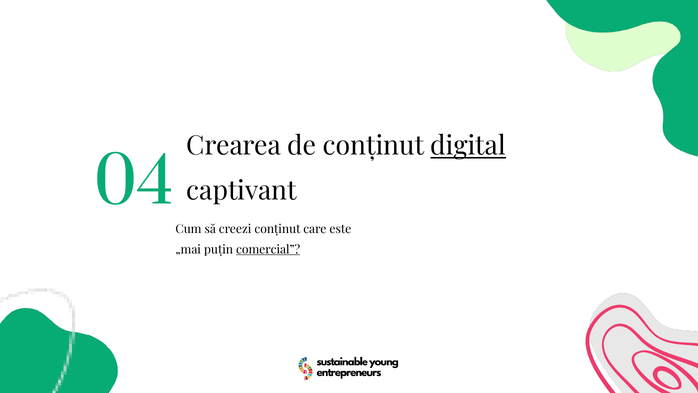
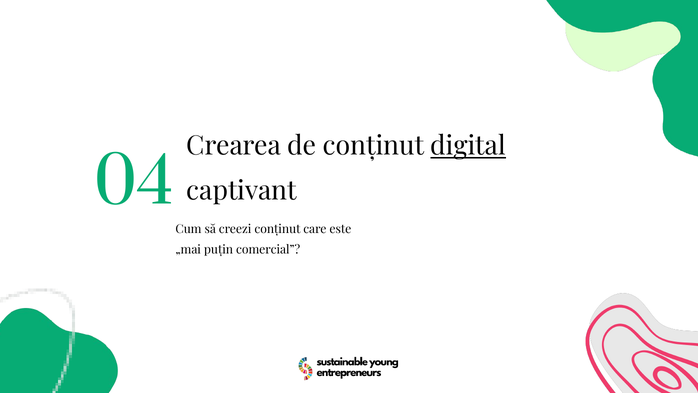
comercial underline: present -> none
